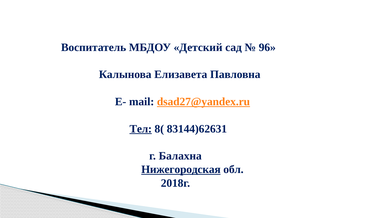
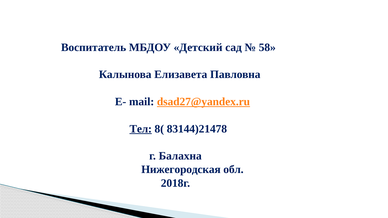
96: 96 -> 58
83144)62631: 83144)62631 -> 83144)21478
Нижегородская underline: present -> none
